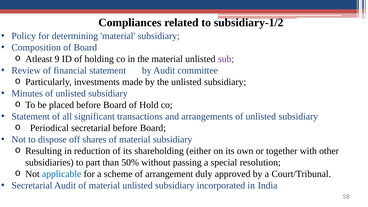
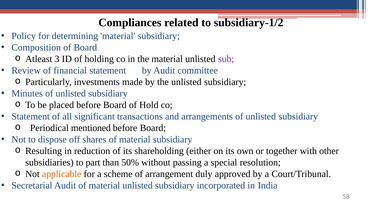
9: 9 -> 3
Periodical secretarial: secretarial -> mentioned
applicable colour: blue -> orange
